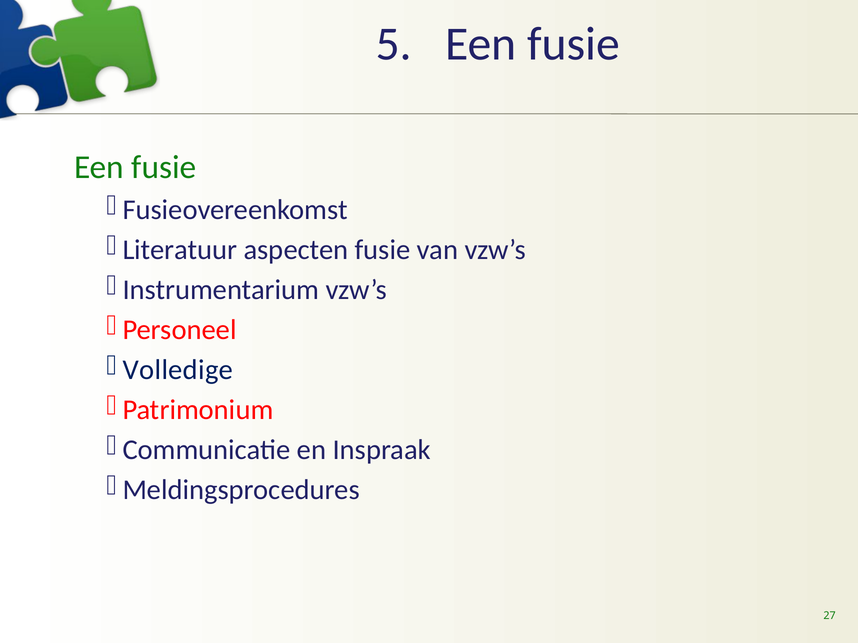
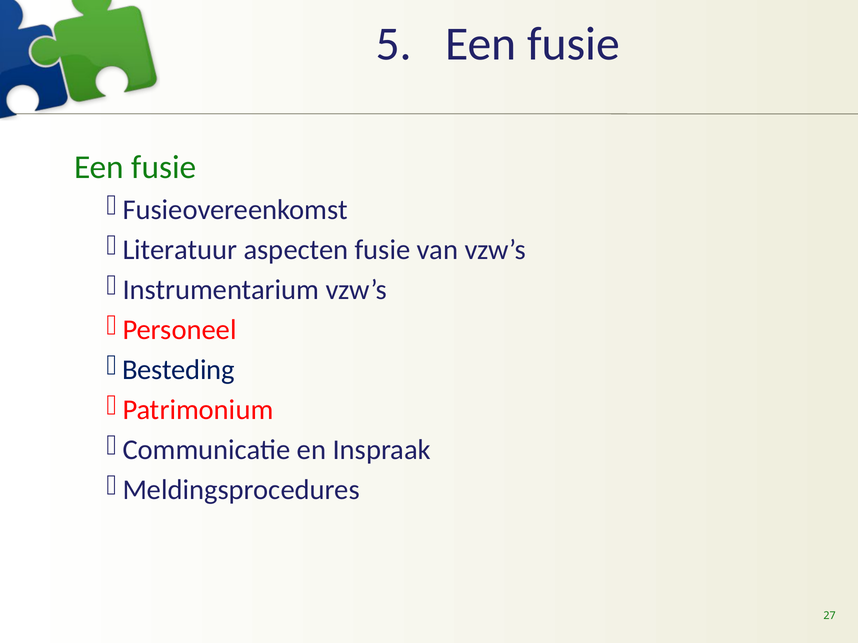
Volledige: Volledige -> Besteding
